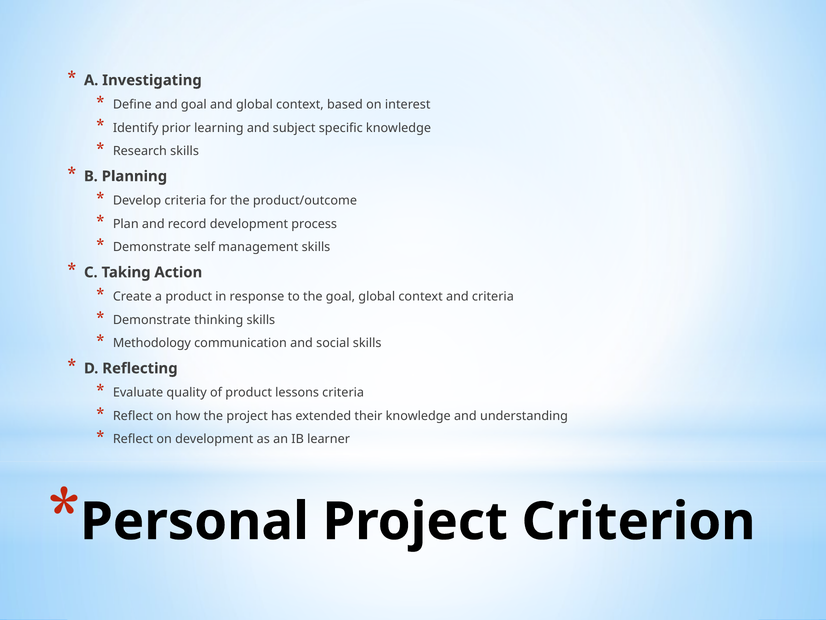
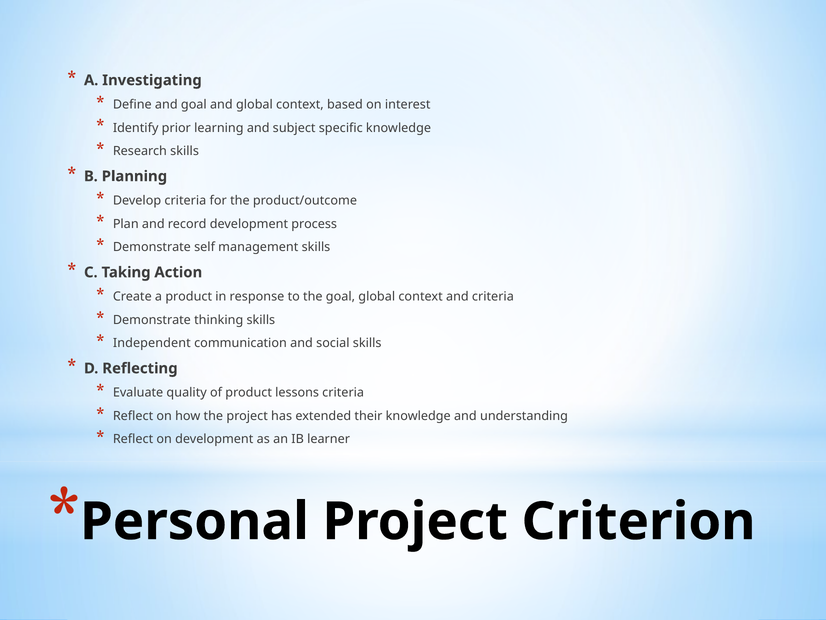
Methodology: Methodology -> Independent
